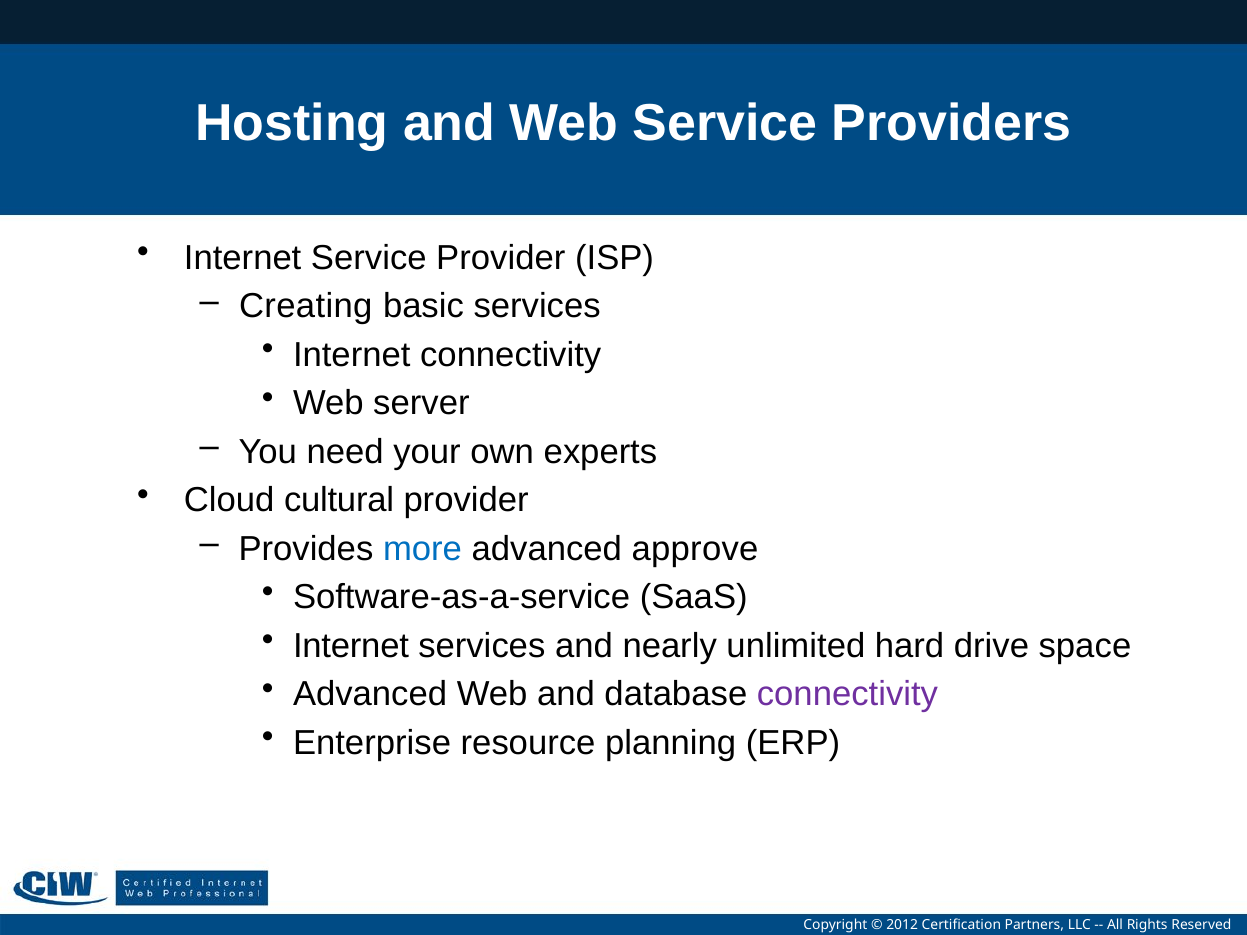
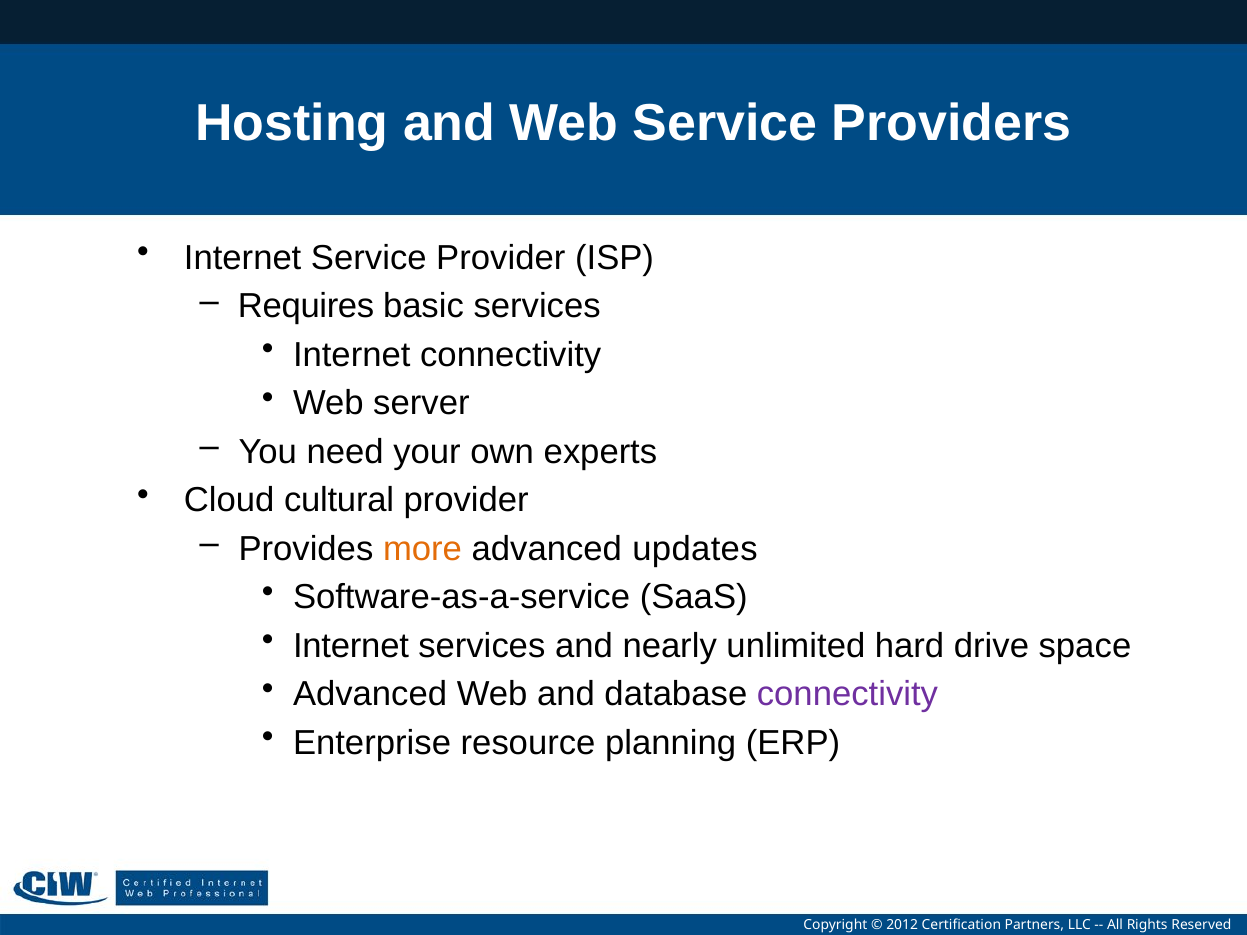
Creating: Creating -> Requires
more colour: blue -> orange
approve: approve -> updates
